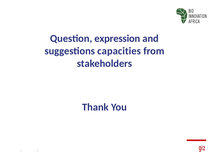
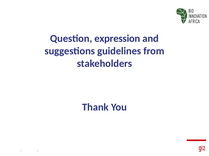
capacities: capacities -> guidelines
